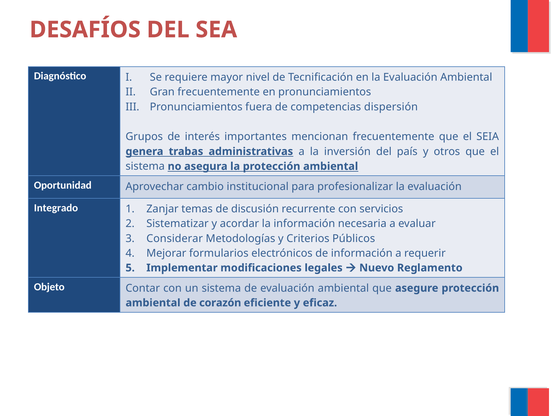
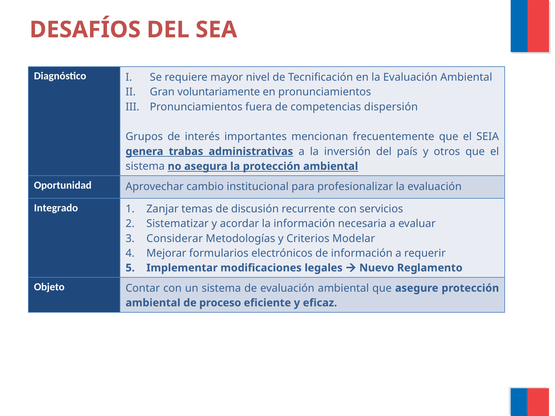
Gran frecuentemente: frecuentemente -> voluntariamente
Públicos: Públicos -> Modelar
corazón: corazón -> proceso
